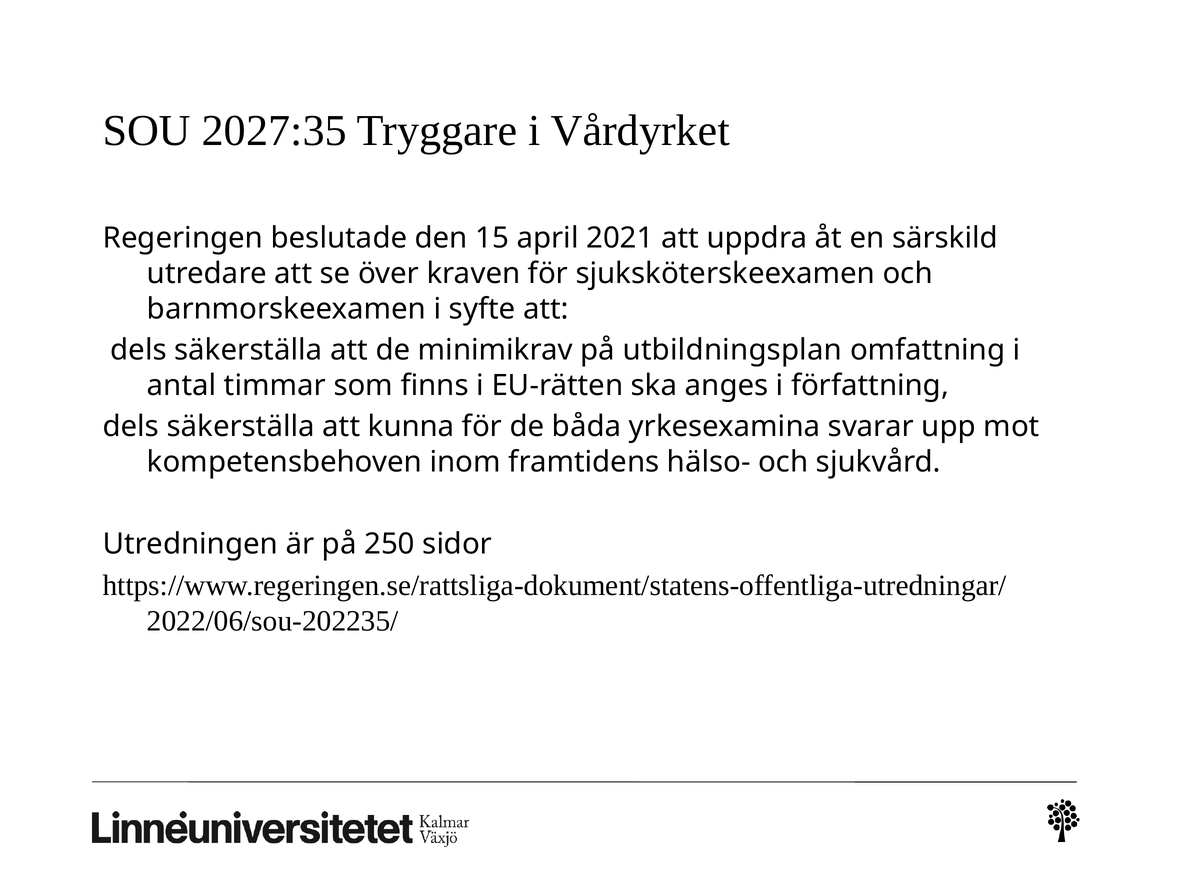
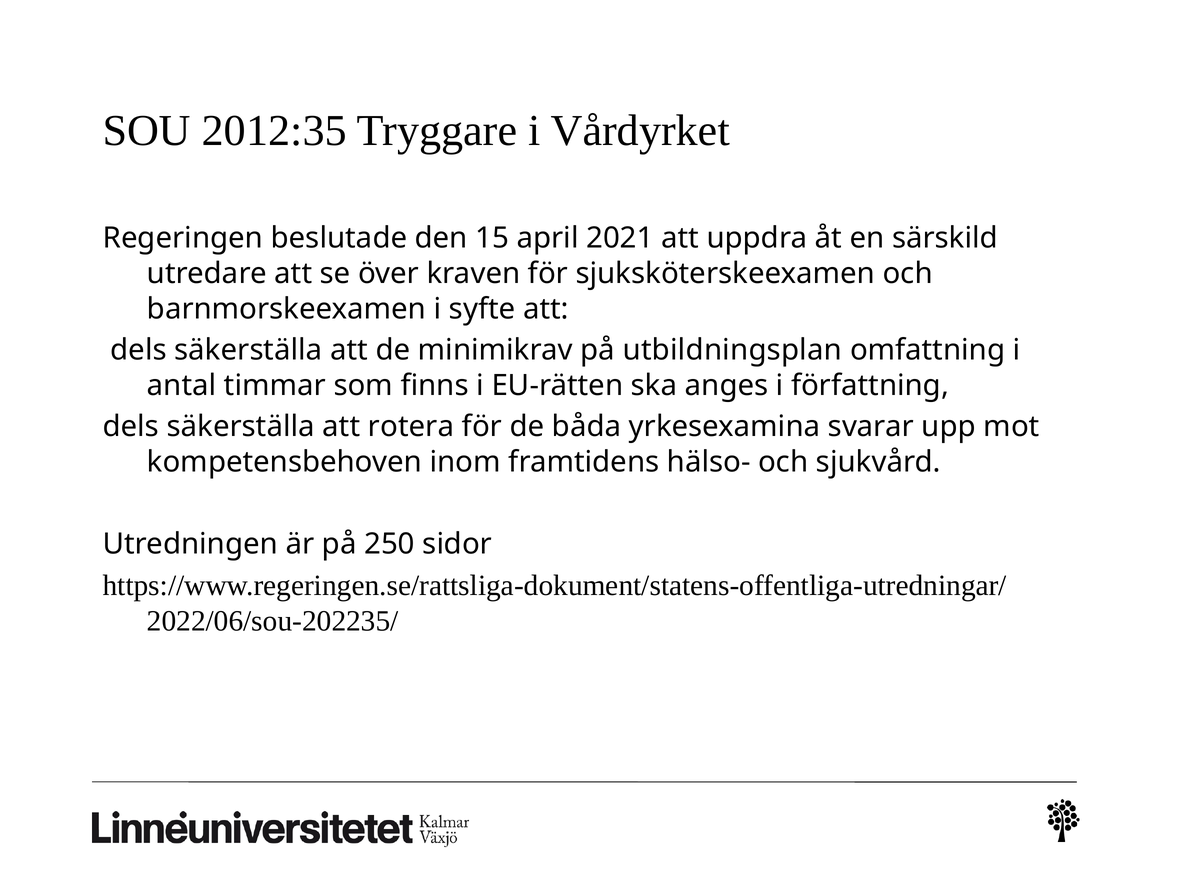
2027:35: 2027:35 -> 2012:35
kunna: kunna -> rotera
